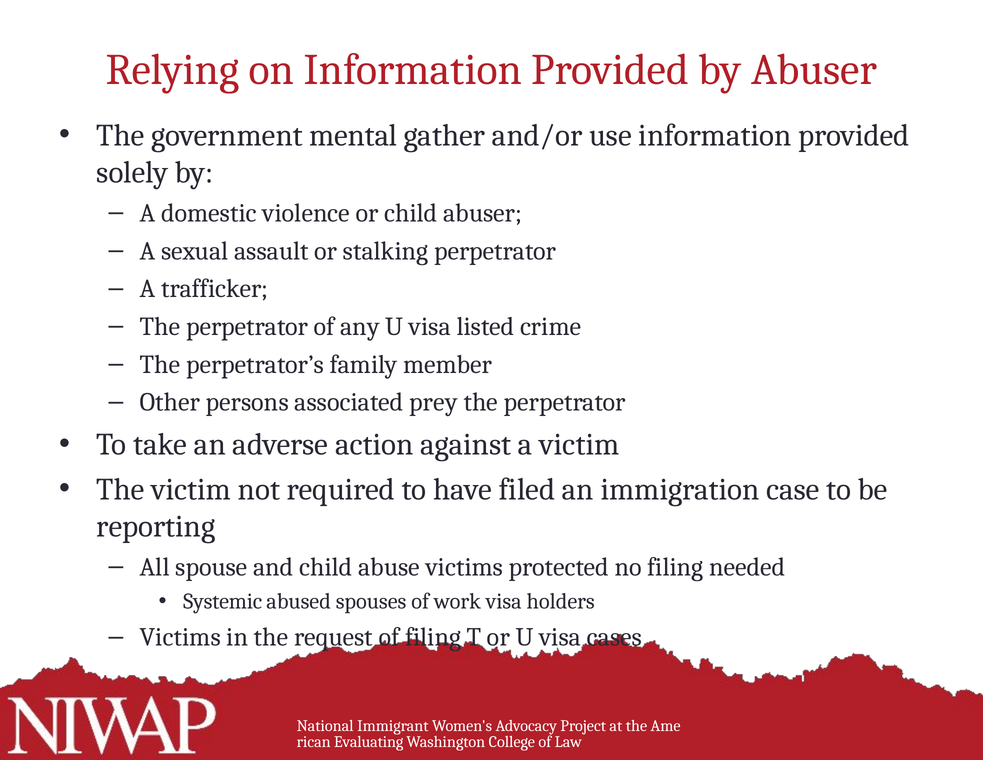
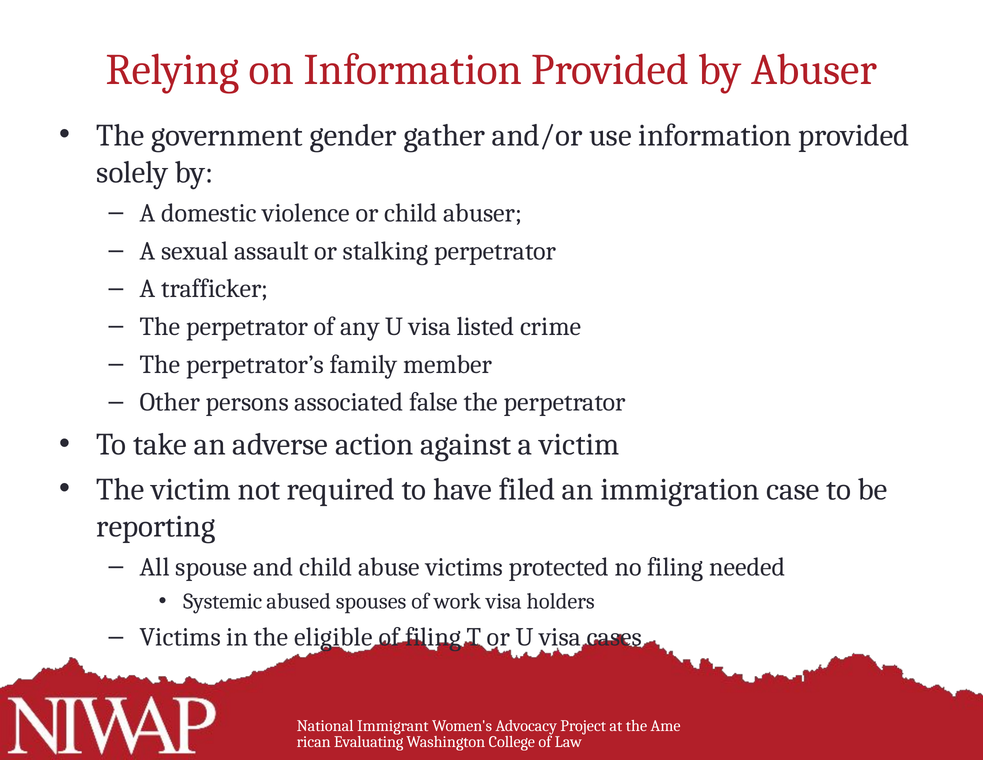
mental: mental -> gender
prey: prey -> false
request: request -> eligible
